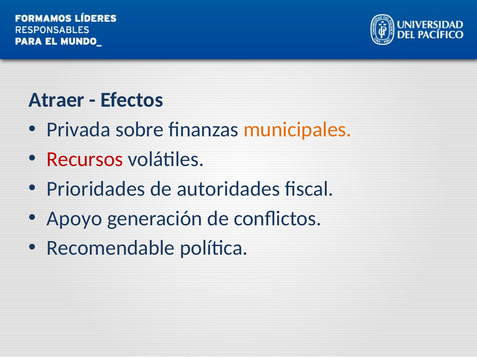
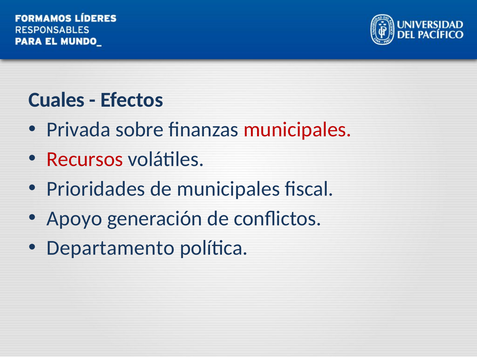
Atraer: Atraer -> Cuales
municipales at (298, 130) colour: orange -> red
de autoridades: autoridades -> municipales
Recomendable: Recomendable -> Departamento
